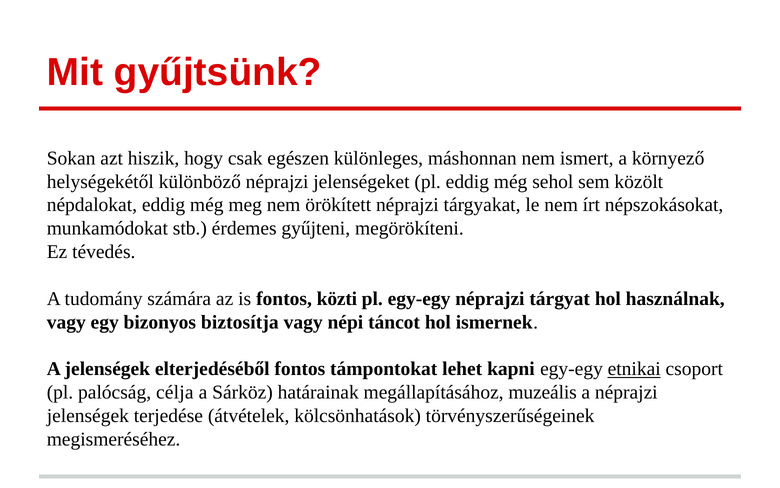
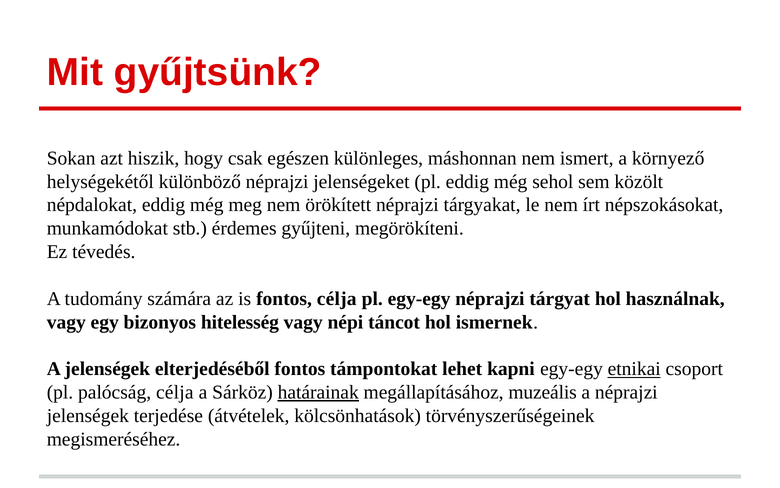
fontos közti: közti -> célja
biztosítja: biztosítja -> hitelesség
határainak underline: none -> present
